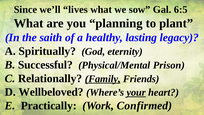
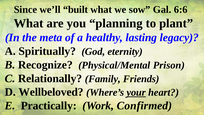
lives: lives -> built
6:5: 6:5 -> 6:6
saith: saith -> meta
Successful: Successful -> Recognize
Family underline: present -> none
